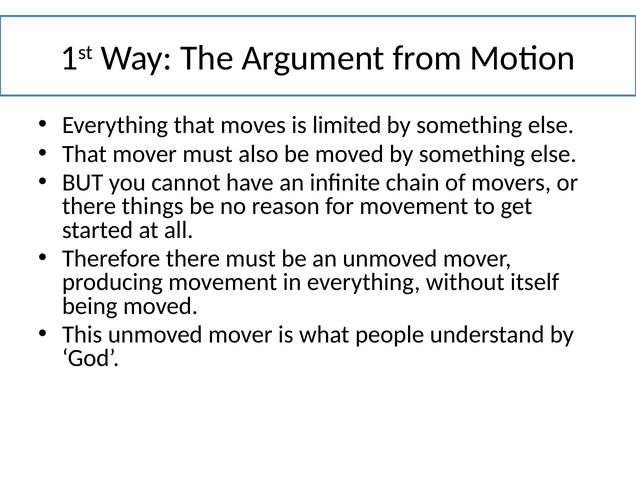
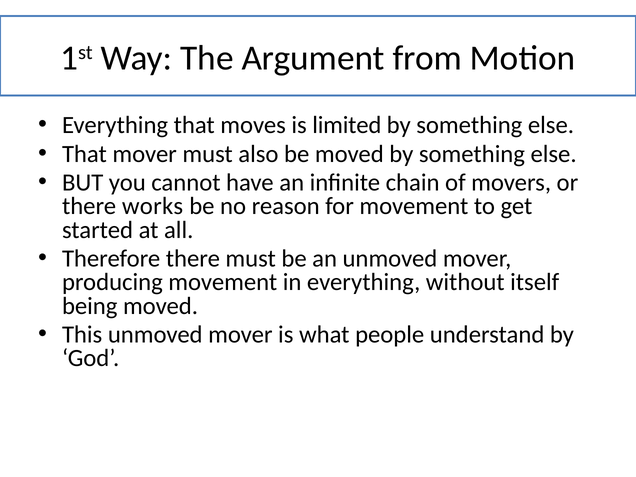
things: things -> works
